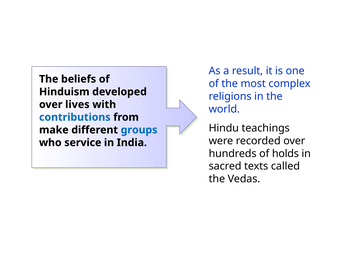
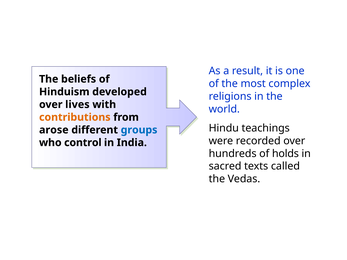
contributions colour: blue -> orange
make: make -> arose
service: service -> control
